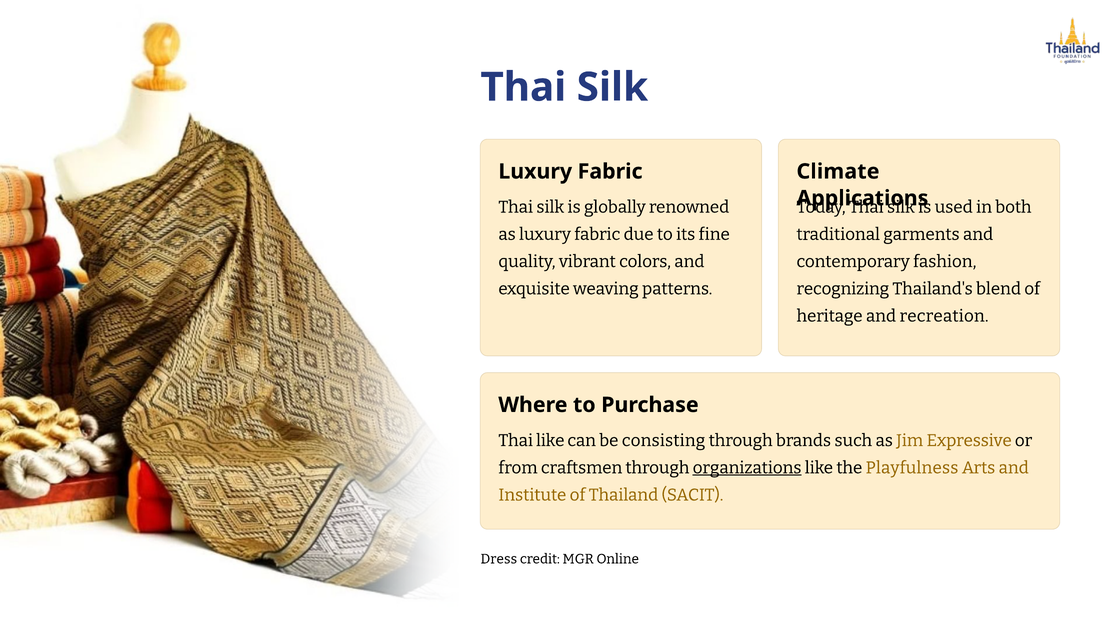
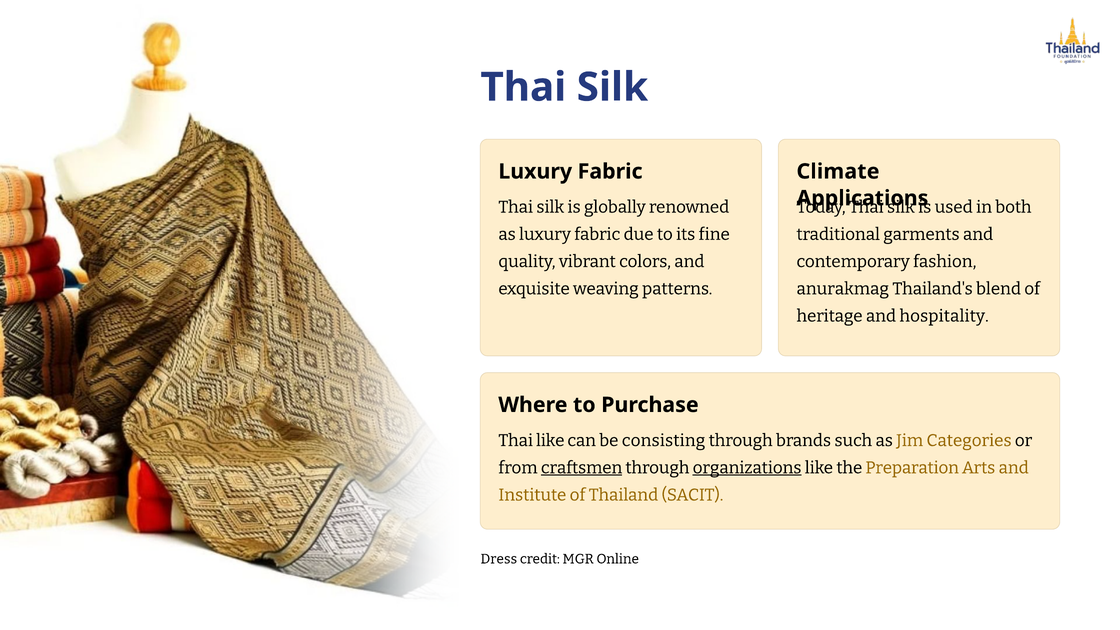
recognizing: recognizing -> anurakmag
recreation: recreation -> hospitality
Expressive: Expressive -> Categories
craftsmen underline: none -> present
Playfulness: Playfulness -> Preparation
